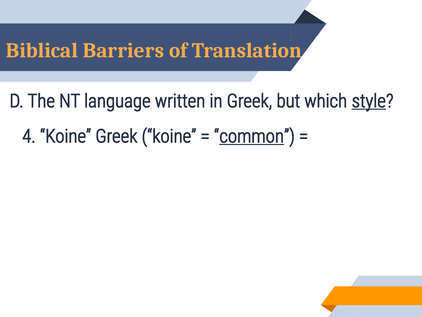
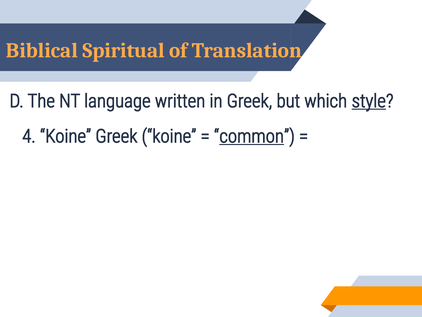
Barriers: Barriers -> Spiritual
